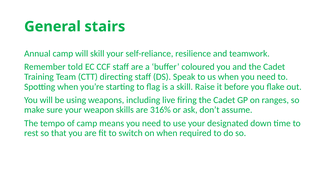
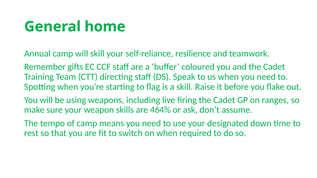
stairs: stairs -> home
told: told -> gifts
316%: 316% -> 464%
